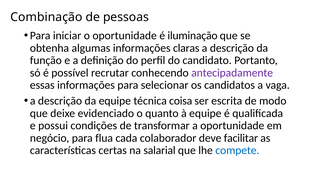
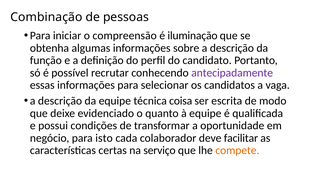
o oportunidade: oportunidade -> compreensão
claras: claras -> sobre
flua: flua -> isto
salarial: salarial -> serviço
compete colour: blue -> orange
